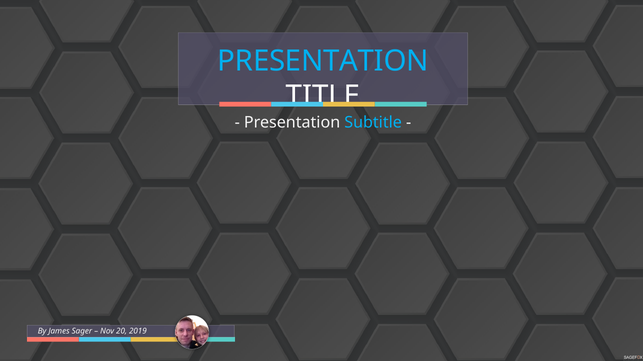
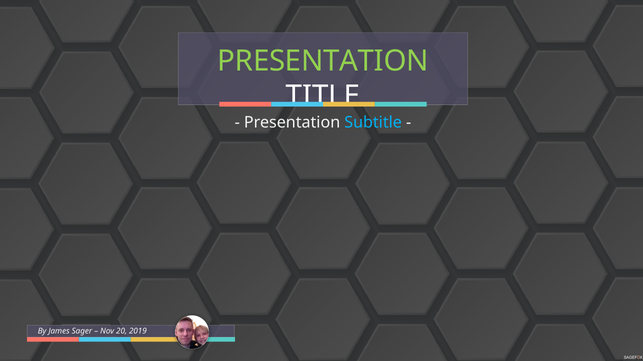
PRESENTATION at (323, 61) colour: light blue -> light green
